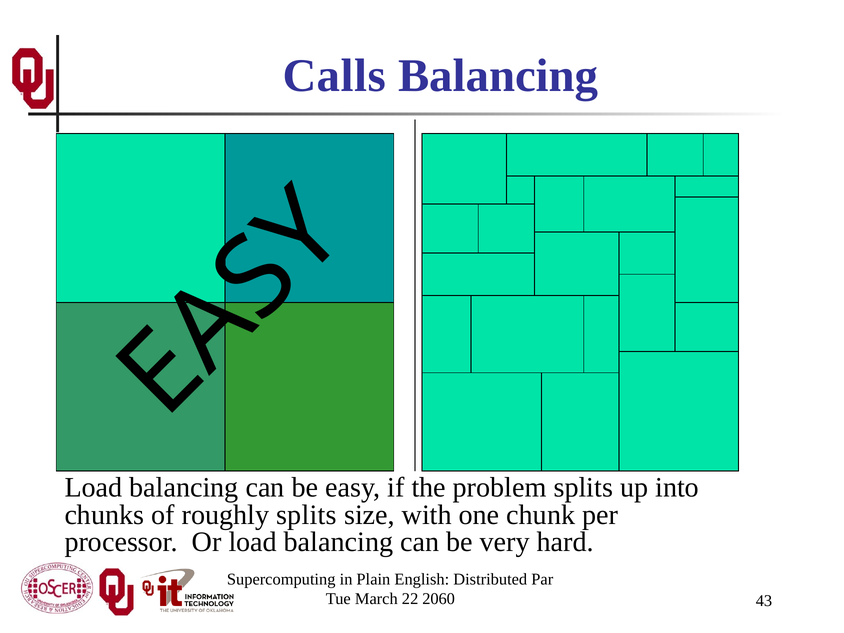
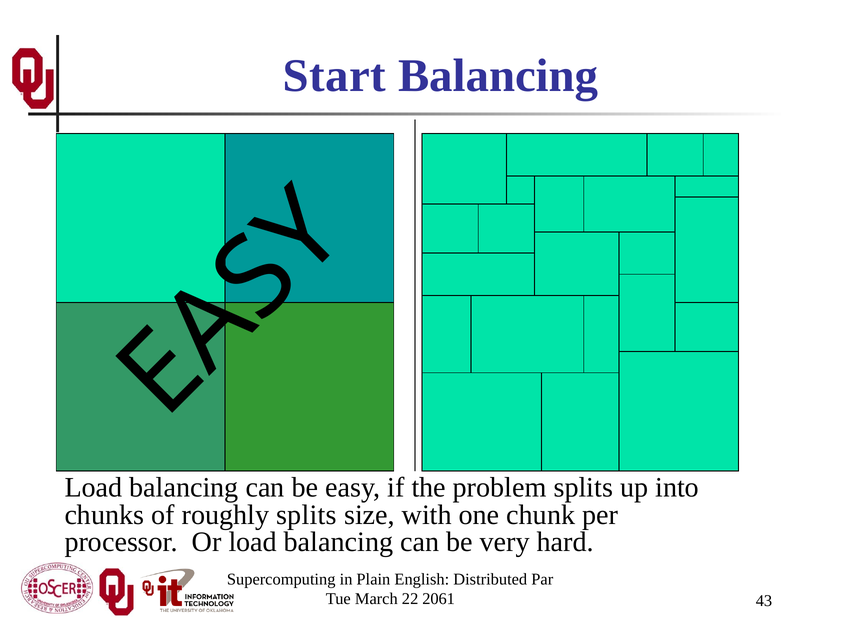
Calls: Calls -> Start
2060: 2060 -> 2061
